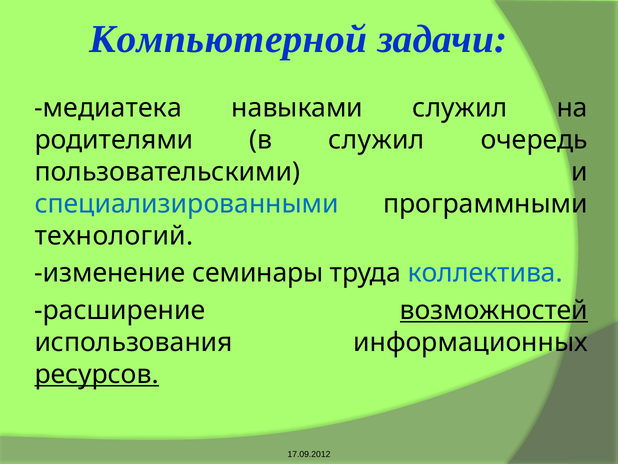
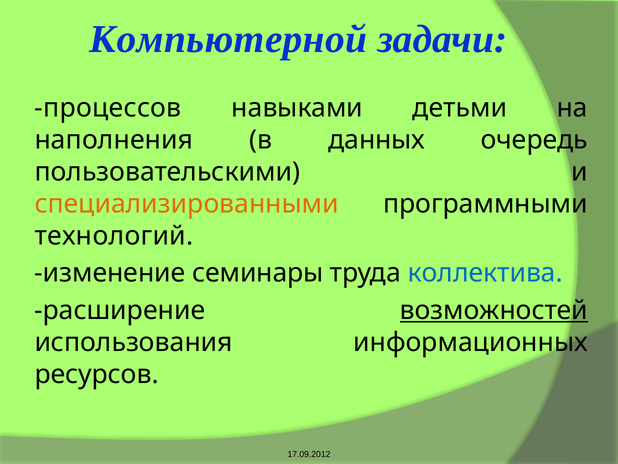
медиатека: медиатека -> процессов
навыками служил: служил -> детьми
родителями: родителями -> наполнения
в служил: служил -> данных
специализированными colour: blue -> orange
ресурсов underline: present -> none
